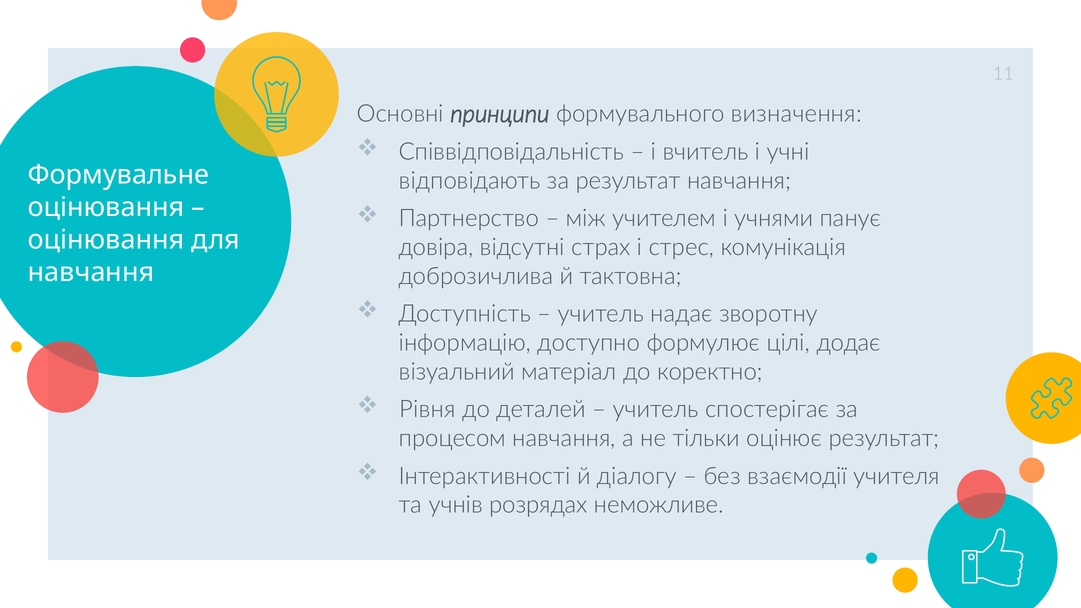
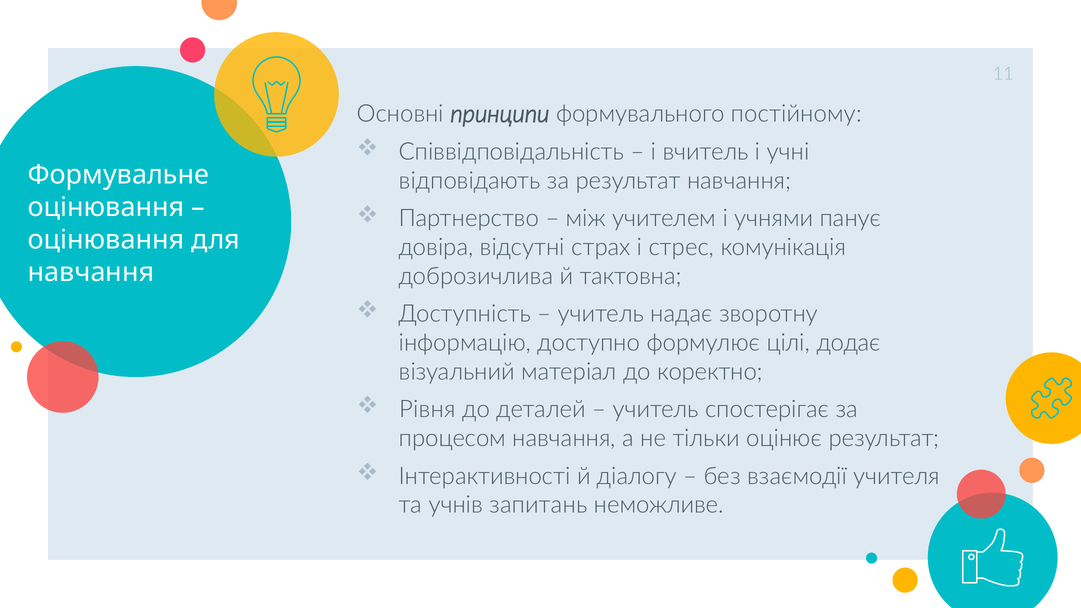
визначення: визначення -> постійному
розрядах: розрядах -> запитань
